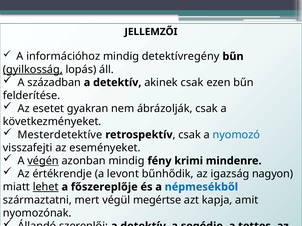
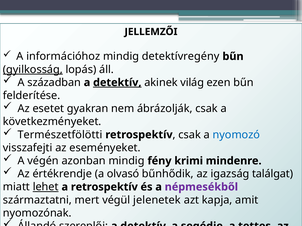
detektív at (117, 83) underline: none -> present
akinek csak: csak -> világ
Mesterdetektíve: Mesterdetektíve -> Természetfölötti
végén underline: present -> none
levont: levont -> olvasó
nagyon: nagyon -> találgat
a főszereplője: főszereplője -> retrospektív
népmesékből colour: blue -> purple
megértse: megértse -> jelenetek
